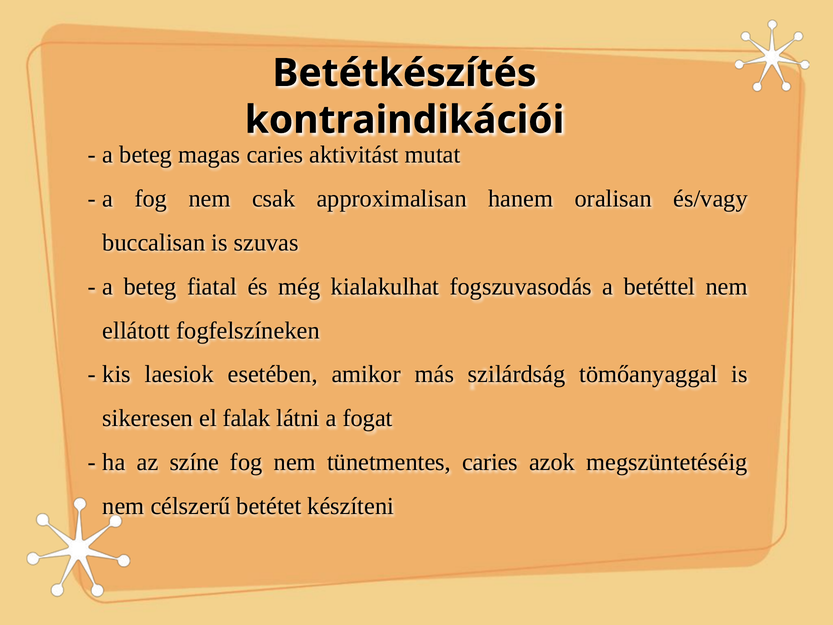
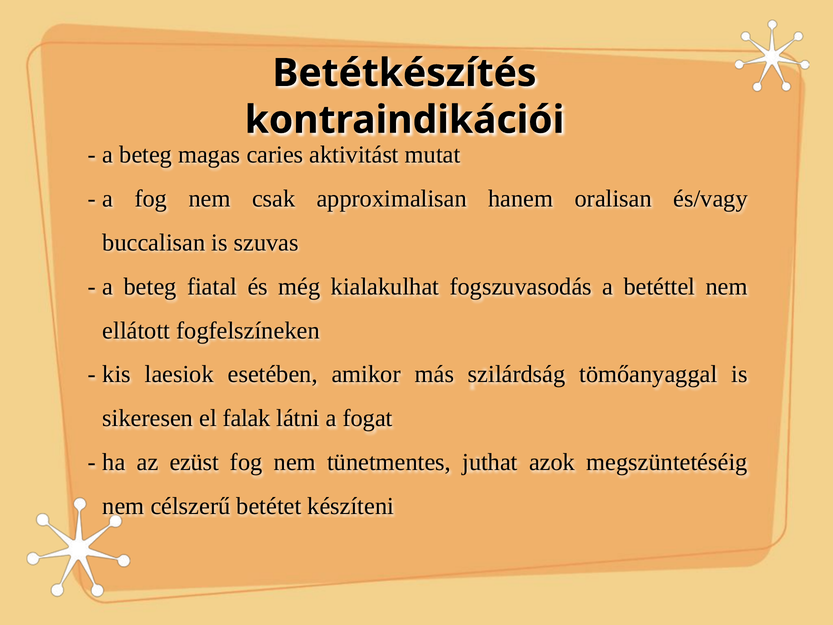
színe: színe -> ezüst
tünetmentes caries: caries -> juthat
